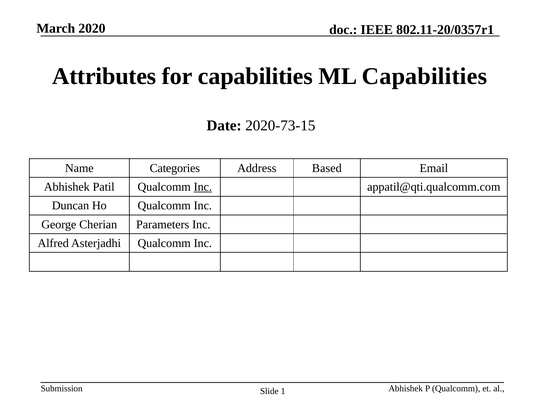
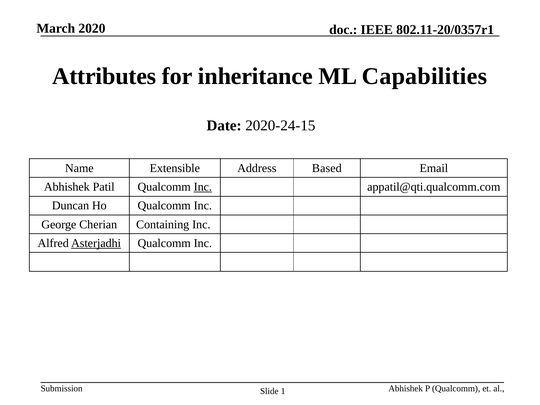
for capabilities: capabilities -> inheritance
2020-73-15: 2020-73-15 -> 2020-24-15
Categories: Categories -> Extensible
Parameters: Parameters -> Containing
Asterjadhi underline: none -> present
